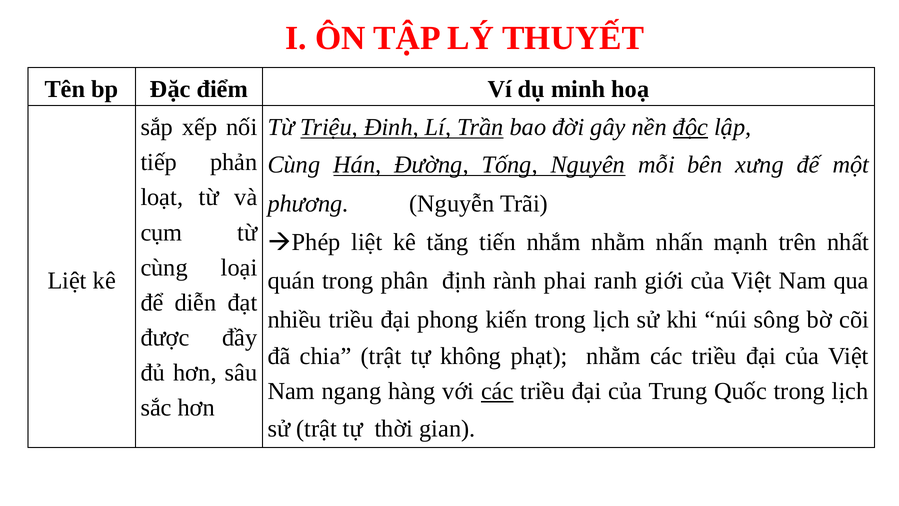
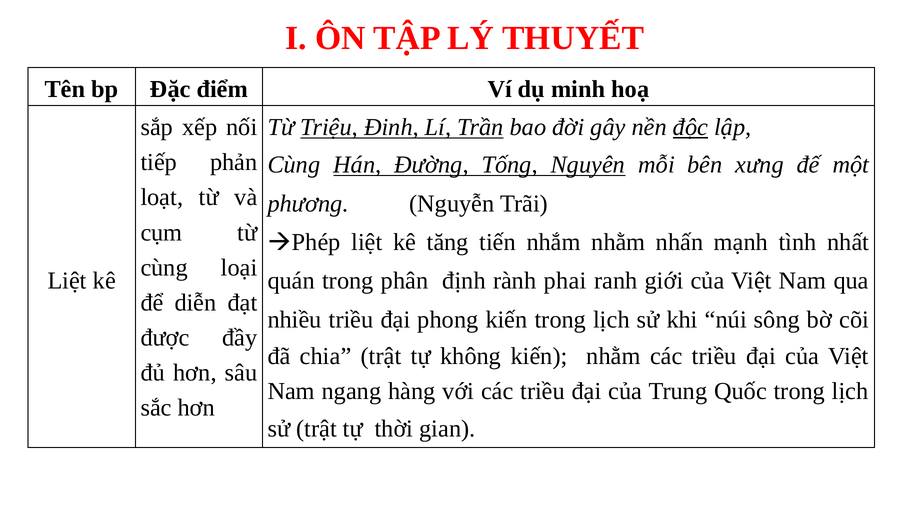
trên: trên -> tình
không phạt: phạt -> kiến
các at (497, 391) underline: present -> none
